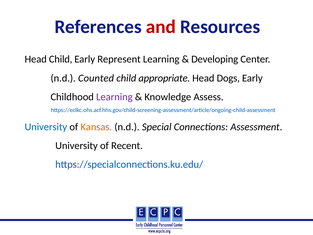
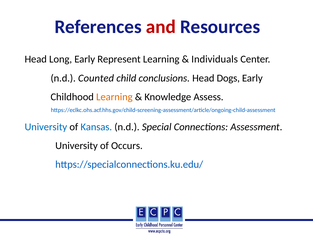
Head Child: Child -> Long
Developing: Developing -> Individuals
appropriate: appropriate -> conclusions
Learning at (114, 97) colour: purple -> orange
Kansas colour: orange -> blue
Recent: Recent -> Occurs
